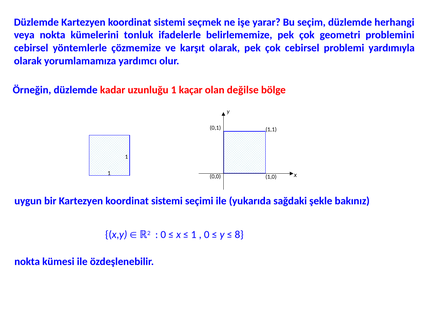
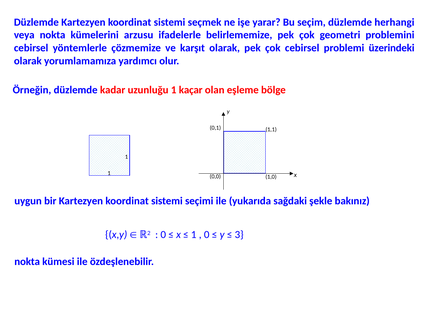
tonluk: tonluk -> arzusu
yardımıyla: yardımıyla -> üzerindeki
değilse: değilse -> eşleme
8: 8 -> 3
